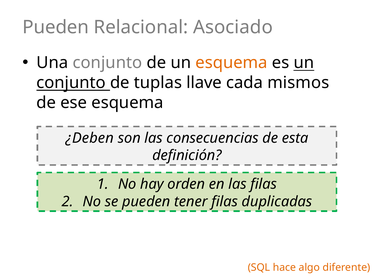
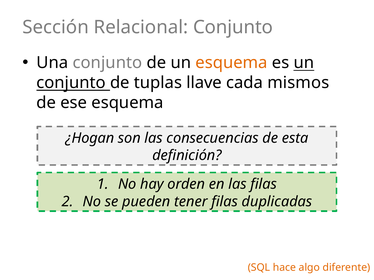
Pueden at (56, 27): Pueden -> Sección
Relacional Asociado: Asociado -> Conjunto
¿Deben: ¿Deben -> ¿Hogan
